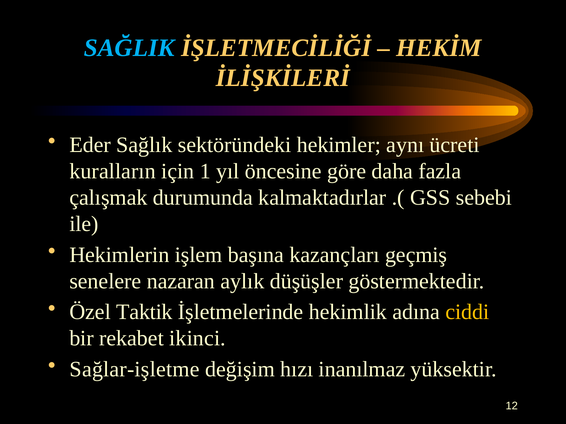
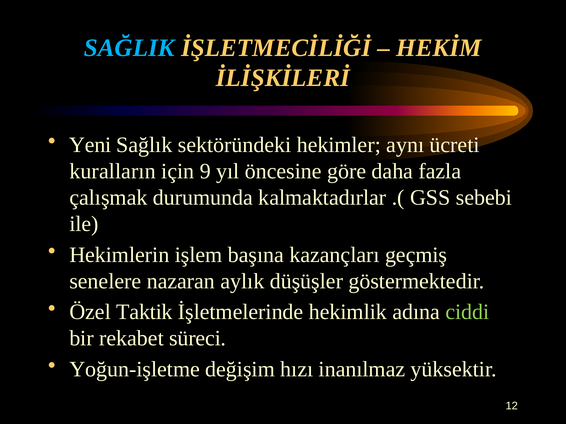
Eder: Eder -> Yeni
1: 1 -> 9
ciddi colour: yellow -> light green
ikinci: ikinci -> süreci
Sağlar-işletme: Sağlar-işletme -> Yoğun-işletme
